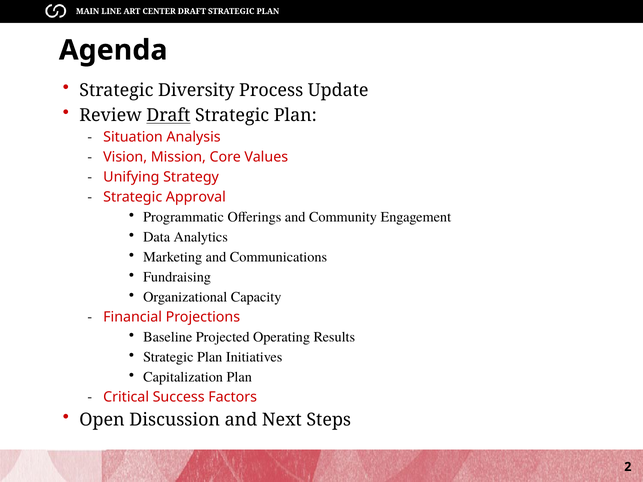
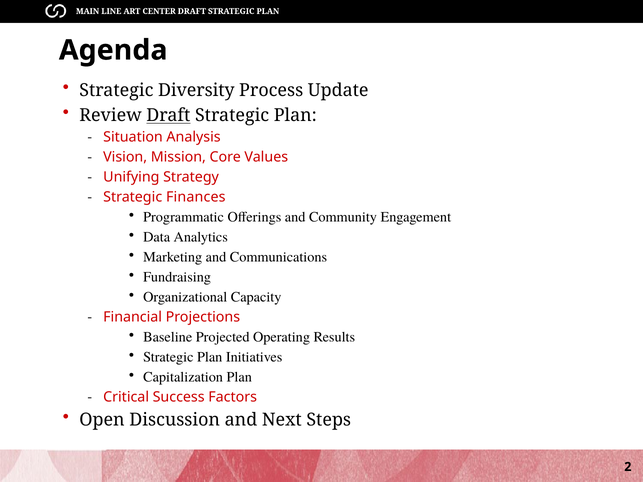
Approval: Approval -> Finances
